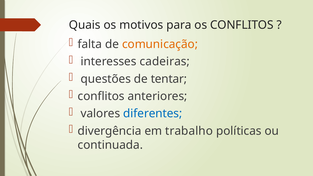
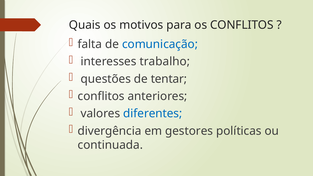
comunicação colour: orange -> blue
cadeiras: cadeiras -> trabalho
trabalho: trabalho -> gestores
